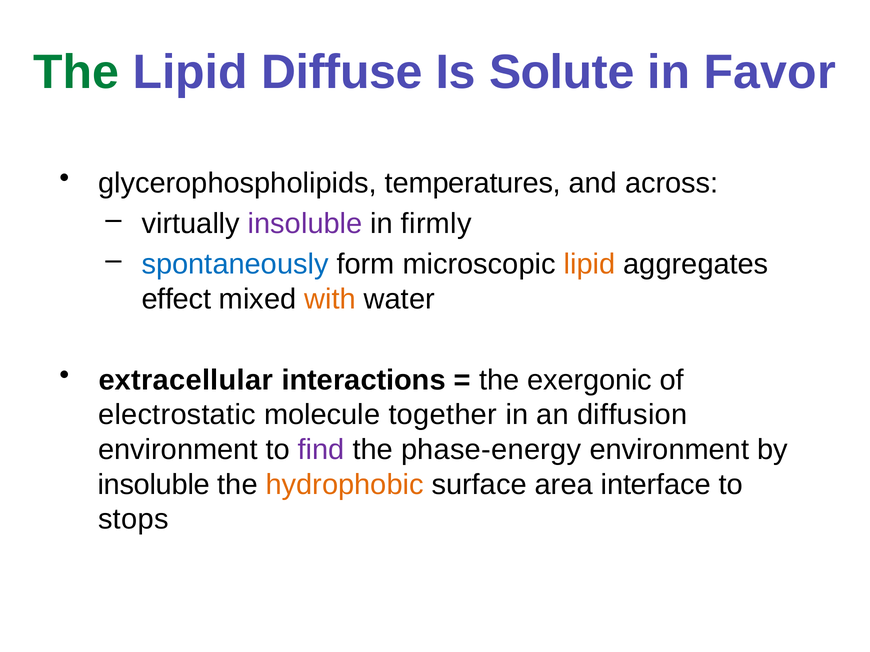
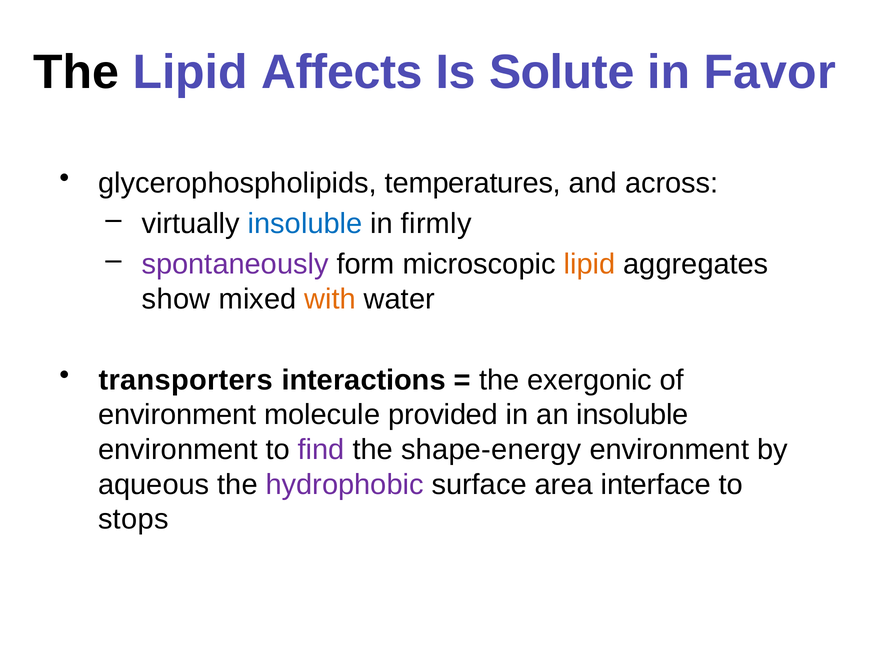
The at (76, 72) colour: green -> black
Diffuse: Diffuse -> Affects
insoluble at (305, 224) colour: purple -> blue
spontaneously colour: blue -> purple
effect: effect -> show
extracellular: extracellular -> transporters
electrostatic at (177, 415): electrostatic -> environment
together: together -> provided
an diffusion: diffusion -> insoluble
phase-energy: phase-energy -> shape-energy
insoluble at (154, 485): insoluble -> aqueous
hydrophobic colour: orange -> purple
